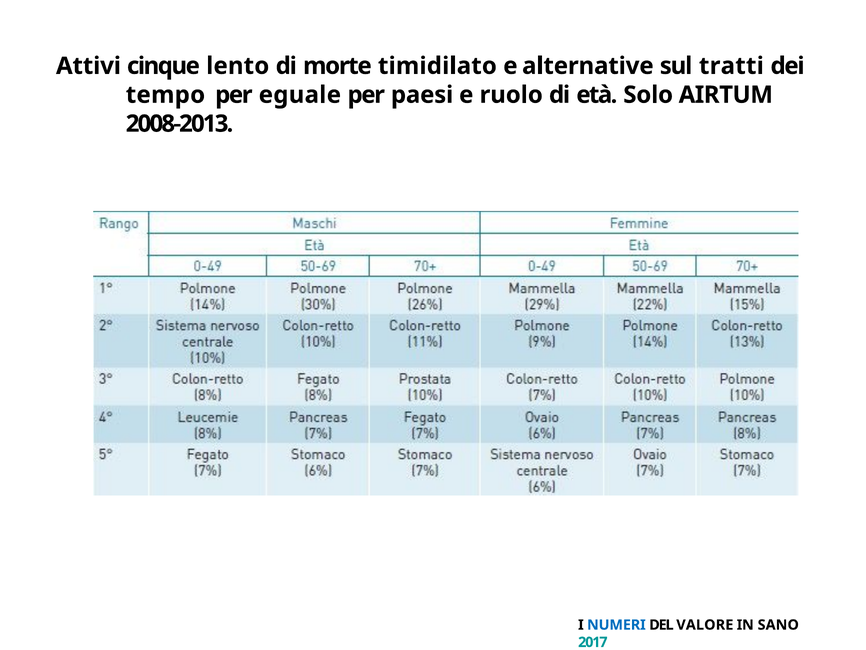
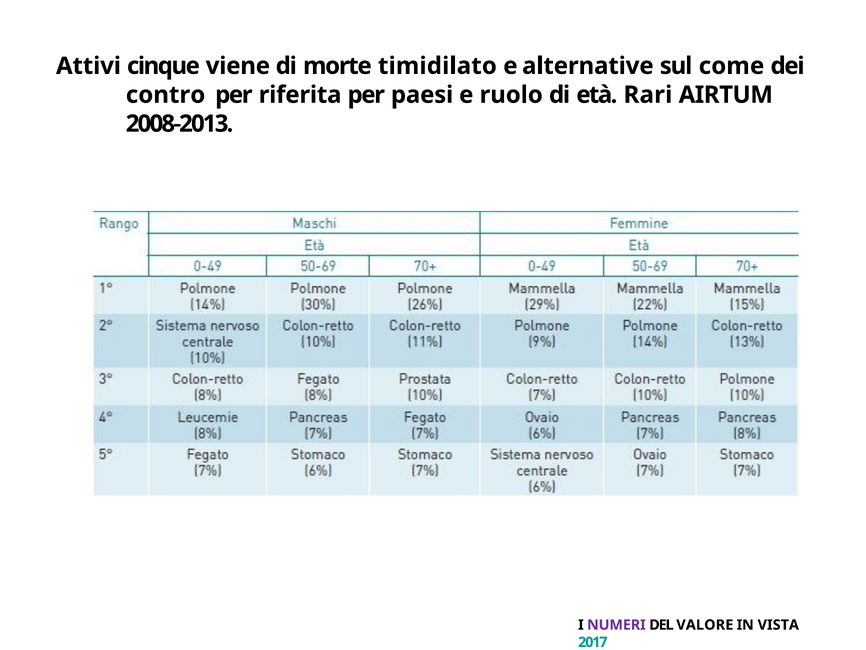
lento: lento -> viene
tratti: tratti -> come
tempo: tempo -> contro
eguale: eguale -> riferita
Solo: Solo -> Rari
NUMERI colour: blue -> purple
SANO: SANO -> VISTA
